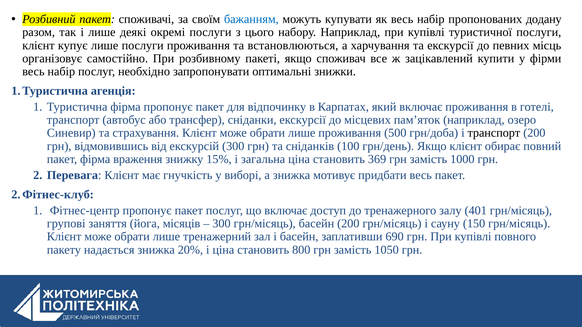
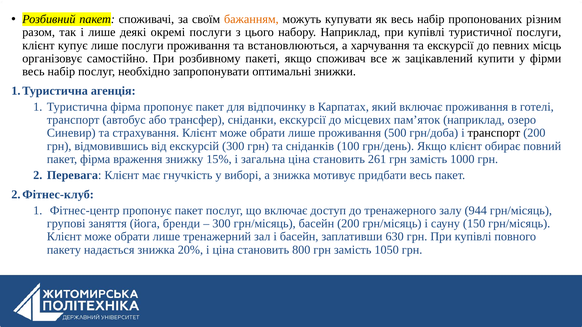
бажанням colour: blue -> orange
додану: додану -> різним
369: 369 -> 261
401: 401 -> 944
місяців: місяців -> бренди
690: 690 -> 630
